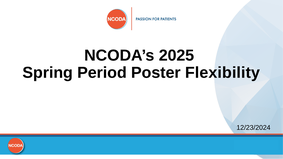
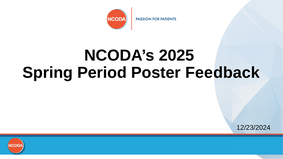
Flexibility: Flexibility -> Feedback
